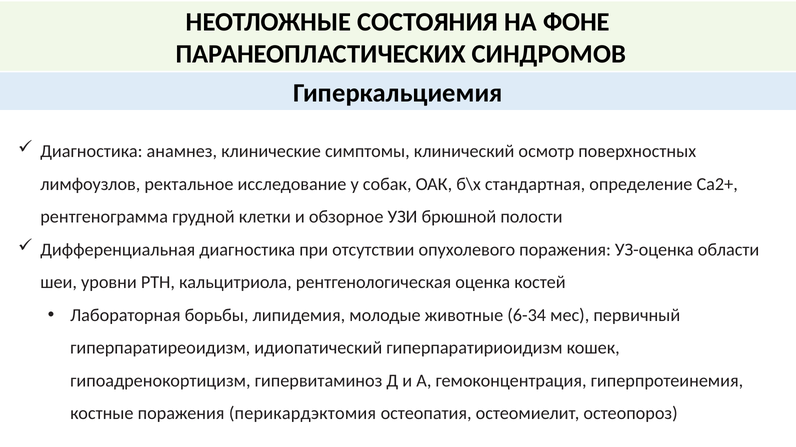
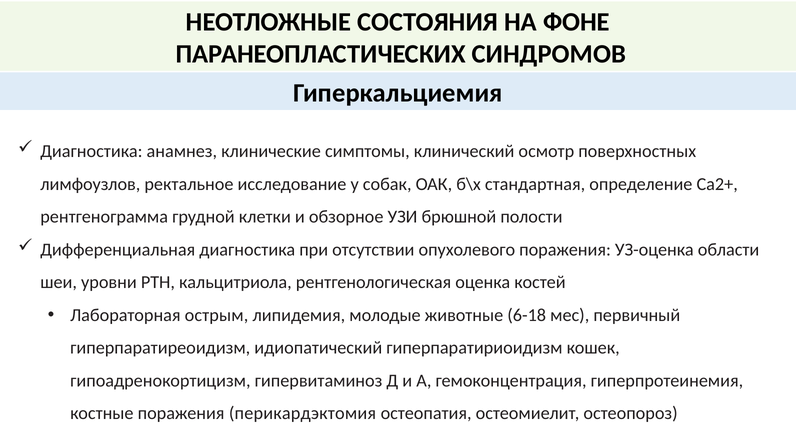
борьбы: борьбы -> острым
6-34: 6-34 -> 6-18
